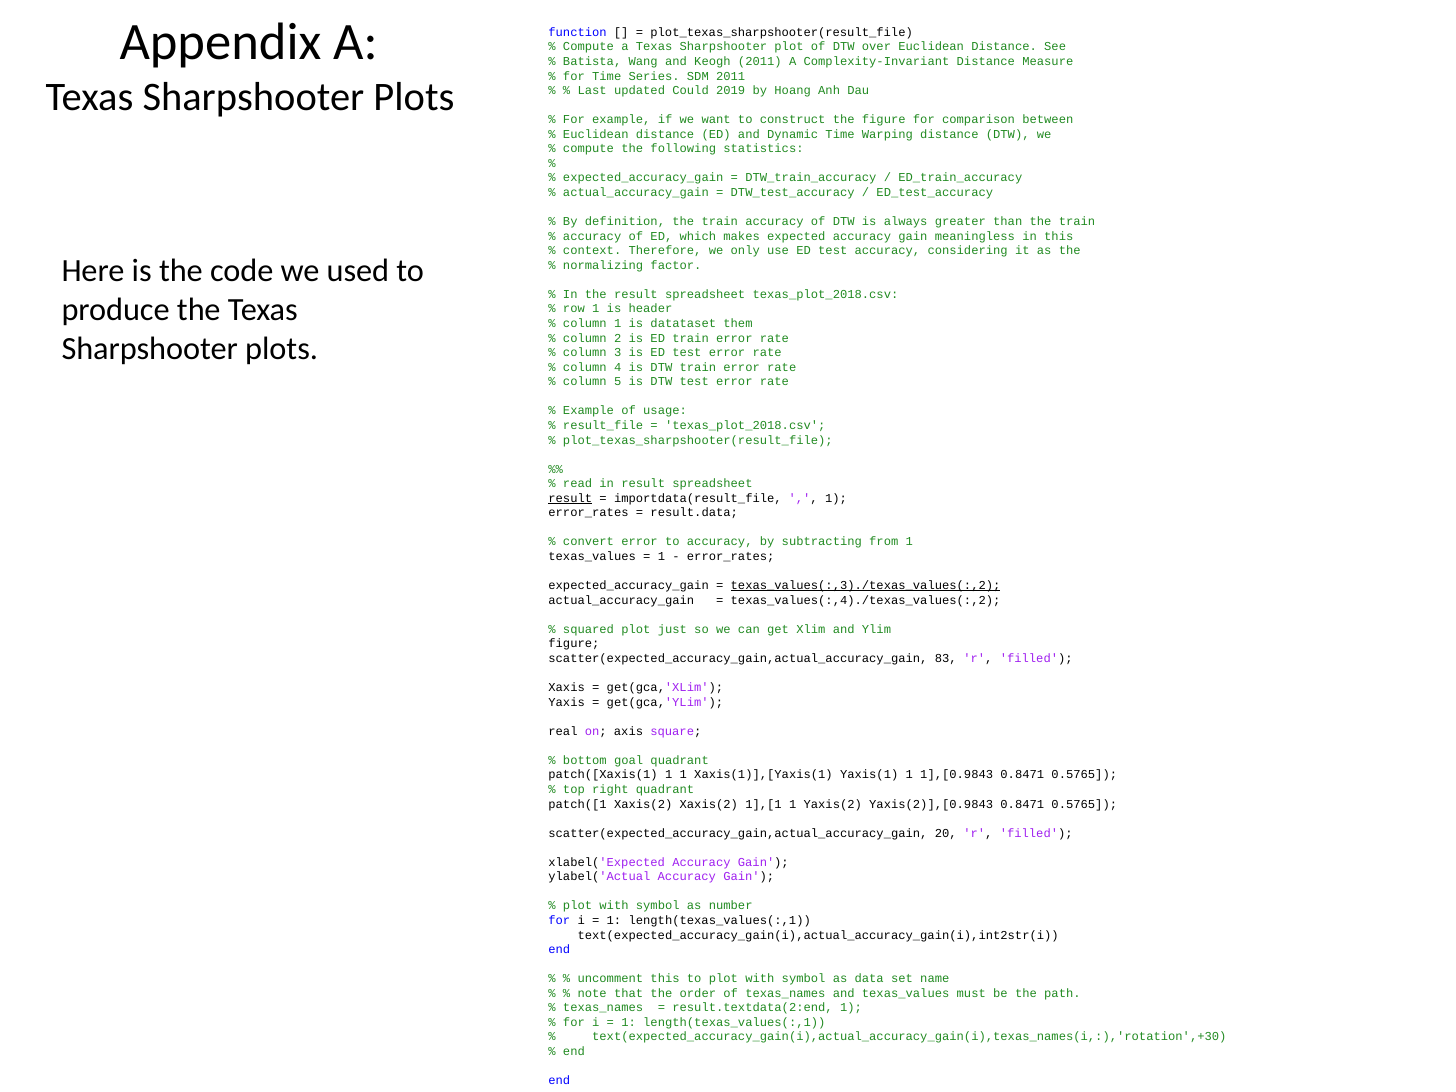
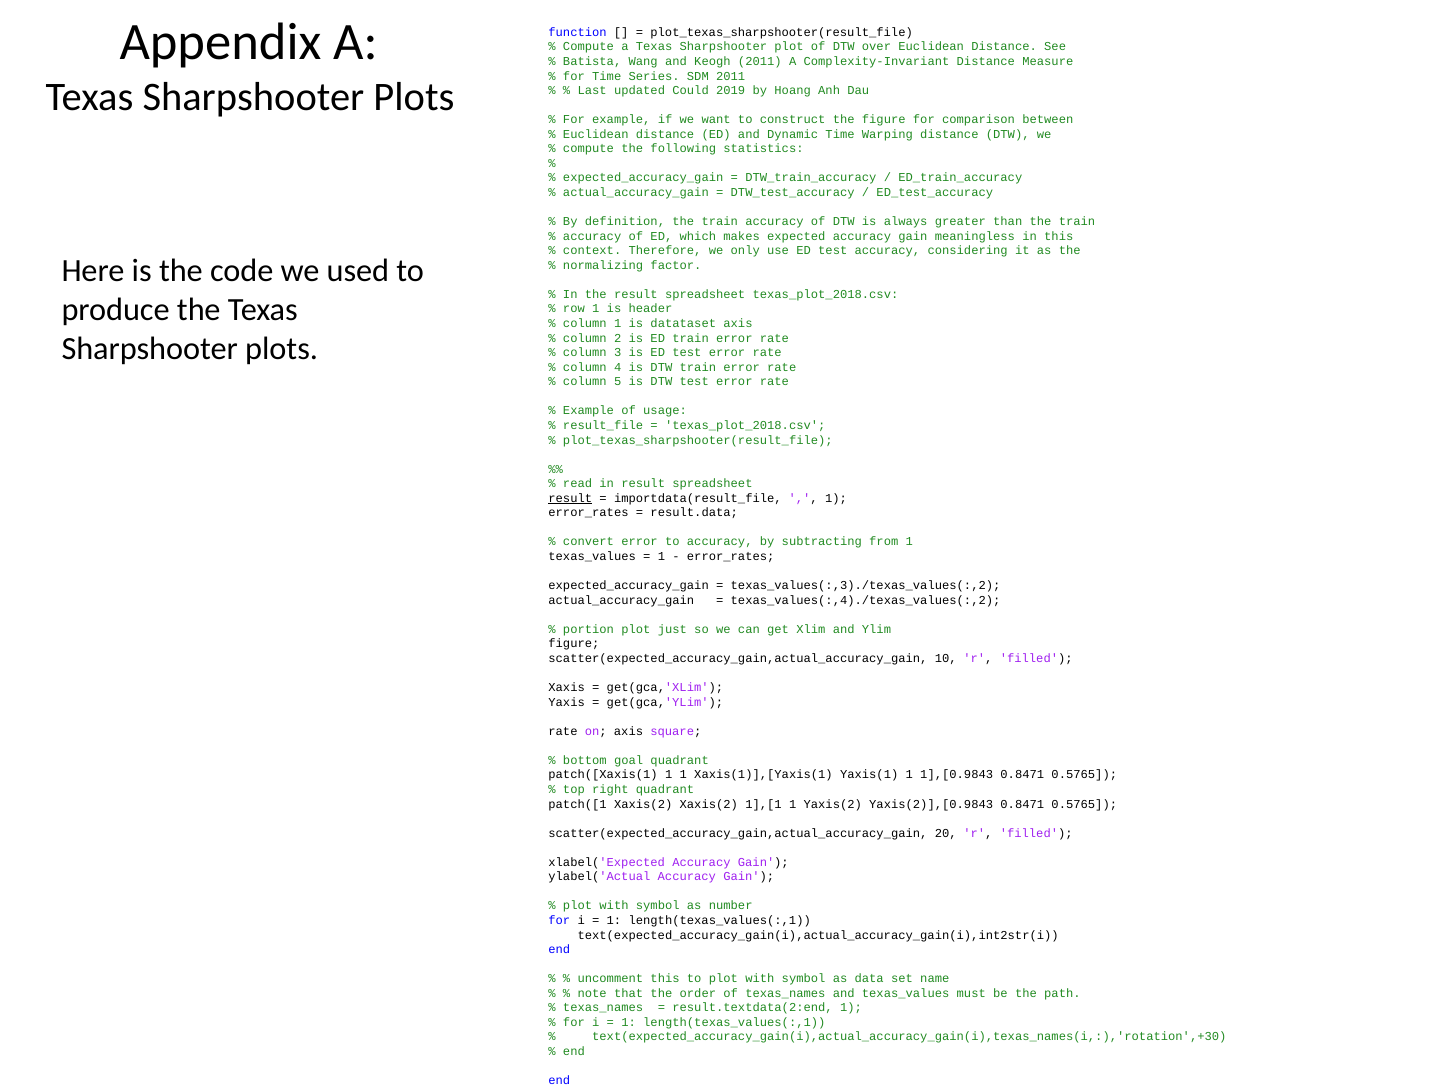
datataset them: them -> axis
texas_values(:,3)./texas_values(:,2 underline: present -> none
squared: squared -> portion
83: 83 -> 10
real at (563, 731): real -> rate
